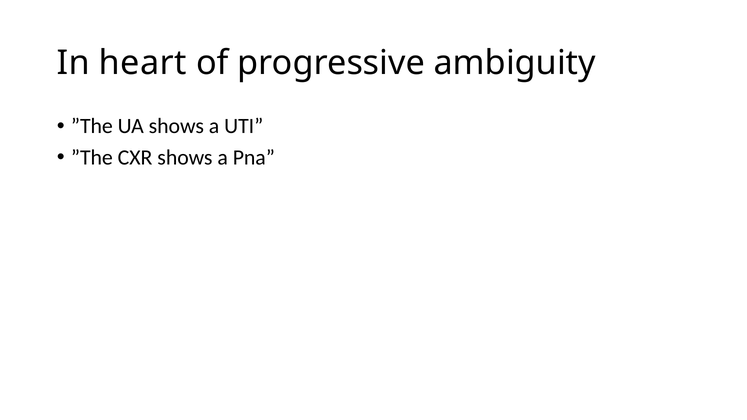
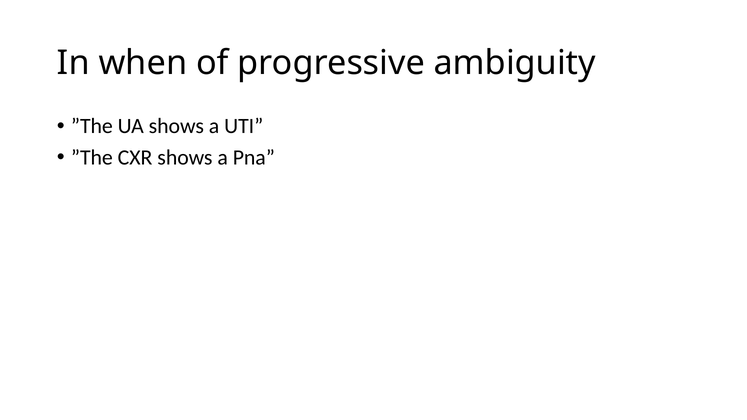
heart: heart -> when
